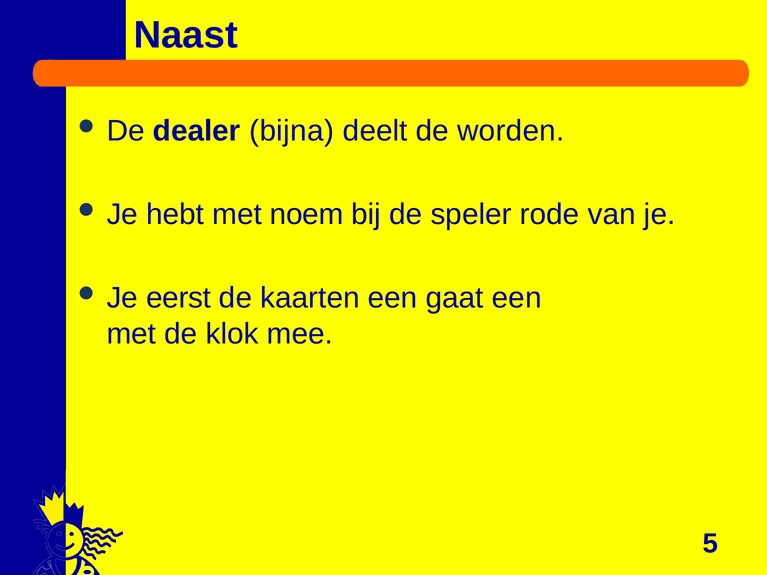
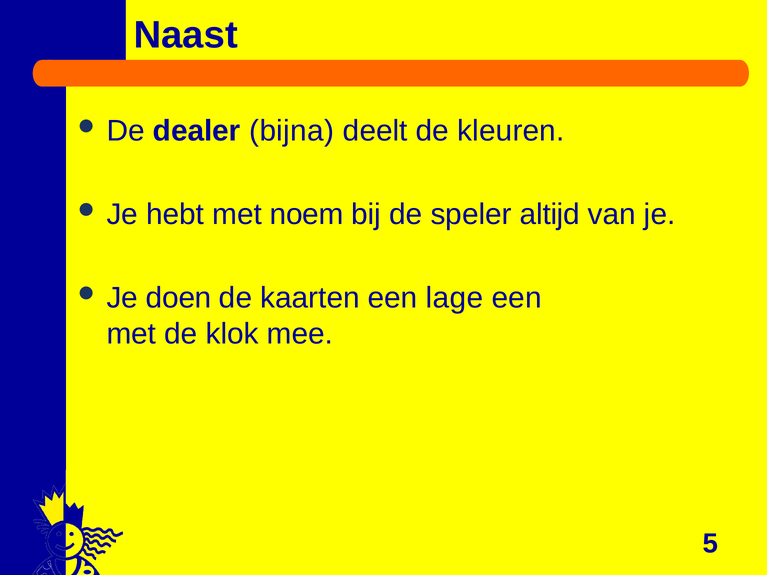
worden: worden -> kleuren
rode: rode -> altijd
eerst: eerst -> doen
gaat: gaat -> lage
